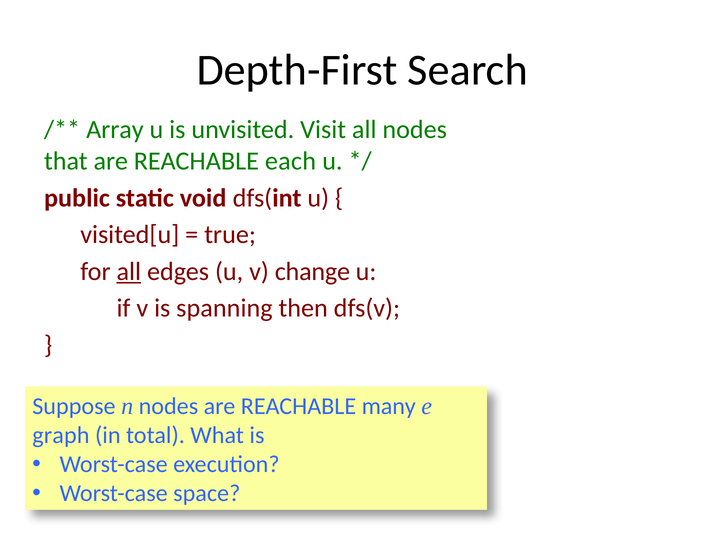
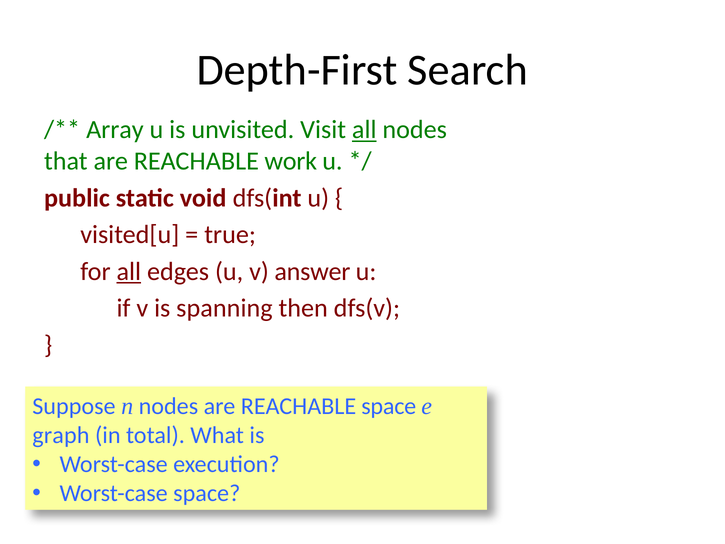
all at (364, 130) underline: none -> present
each: each -> work
change: change -> answer
REACHABLE many: many -> space
